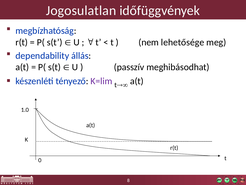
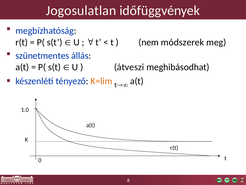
lehetősége: lehetősége -> módszerek
dependability: dependability -> szünetmentes
passzív: passzív -> átveszi
K=lim colour: purple -> orange
